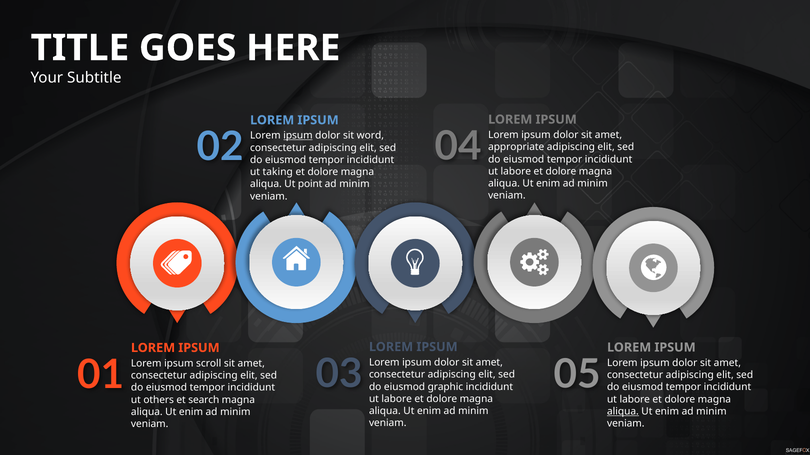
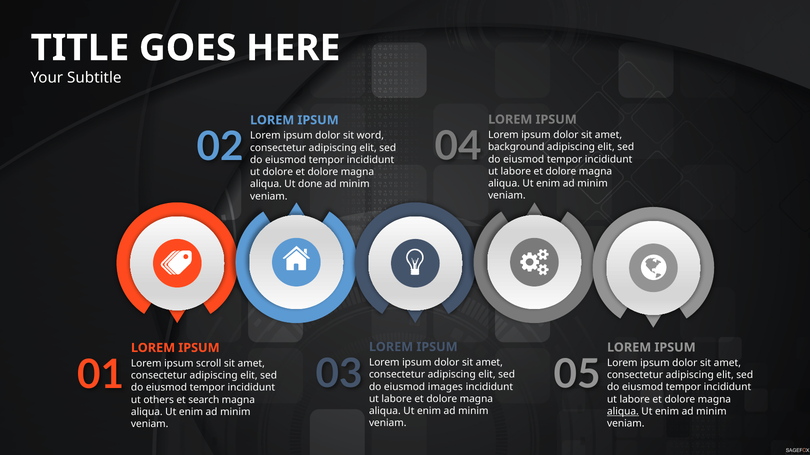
ipsum at (298, 136) underline: present -> none
appropriate: appropriate -> background
taking at (278, 172): taking -> dolore
point: point -> done
graphic: graphic -> images
